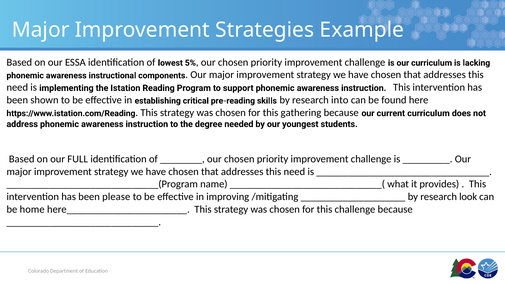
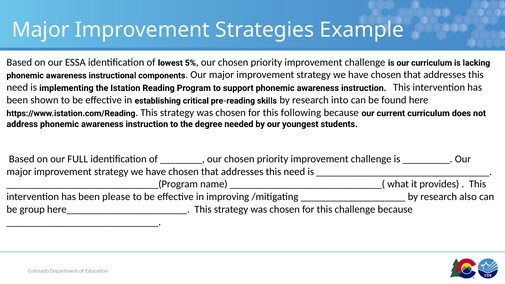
gathering: gathering -> following
look: look -> also
home: home -> group
